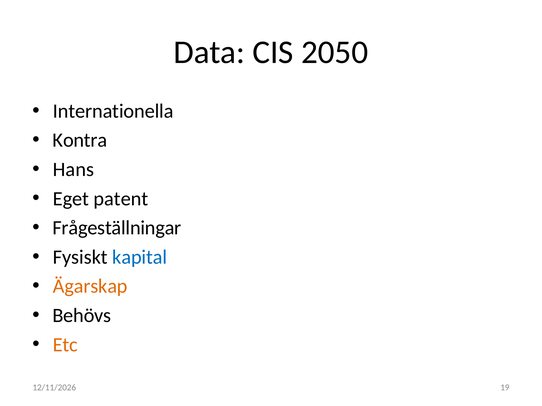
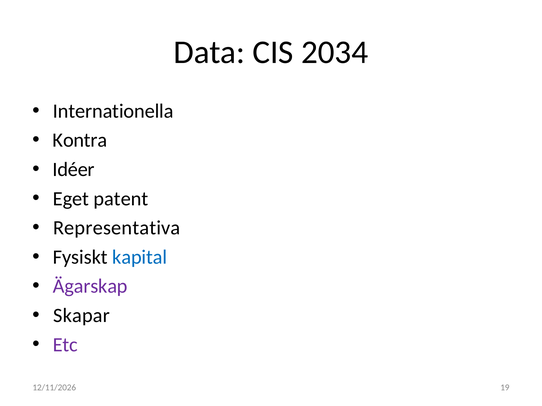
2050: 2050 -> 2034
Hans: Hans -> Idéer
Frågeställningar: Frågeställningar -> Representativa
Ägarskap colour: orange -> purple
Behövs: Behövs -> Skapar
Etc colour: orange -> purple
